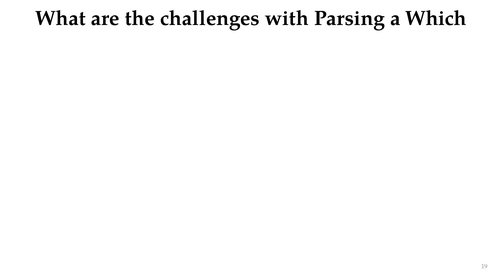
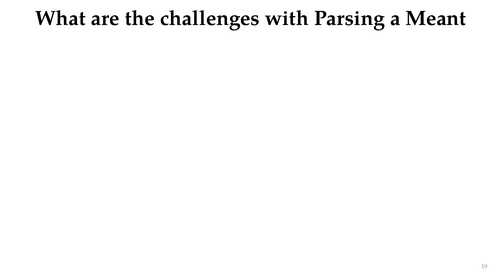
Which: Which -> Meant
